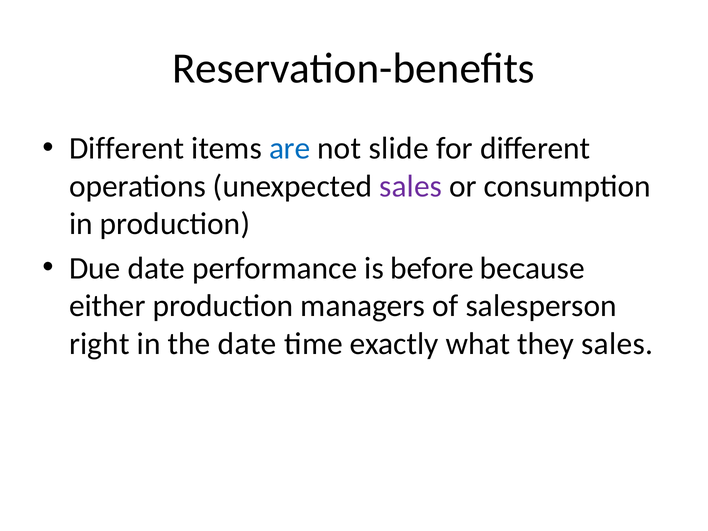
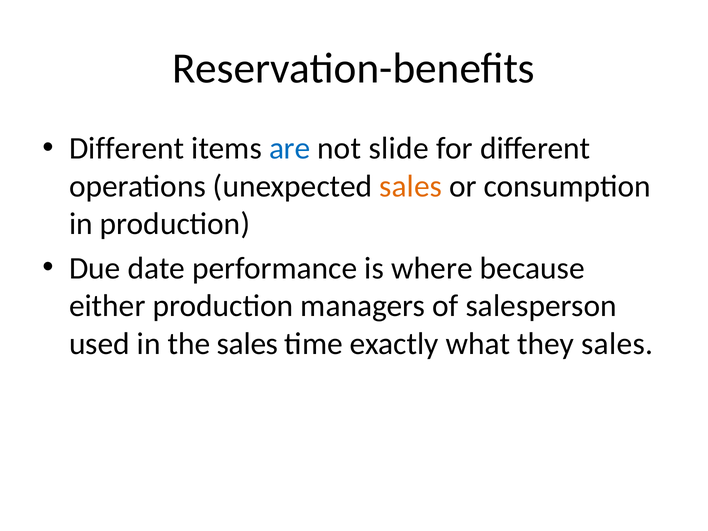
sales at (411, 186) colour: purple -> orange
before: before -> where
right: right -> used
the date: date -> sales
